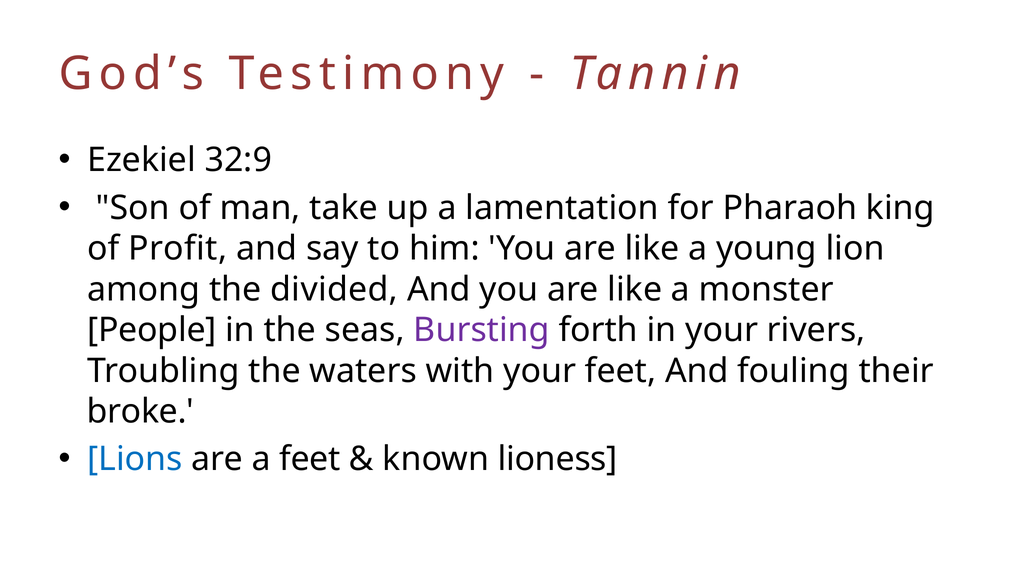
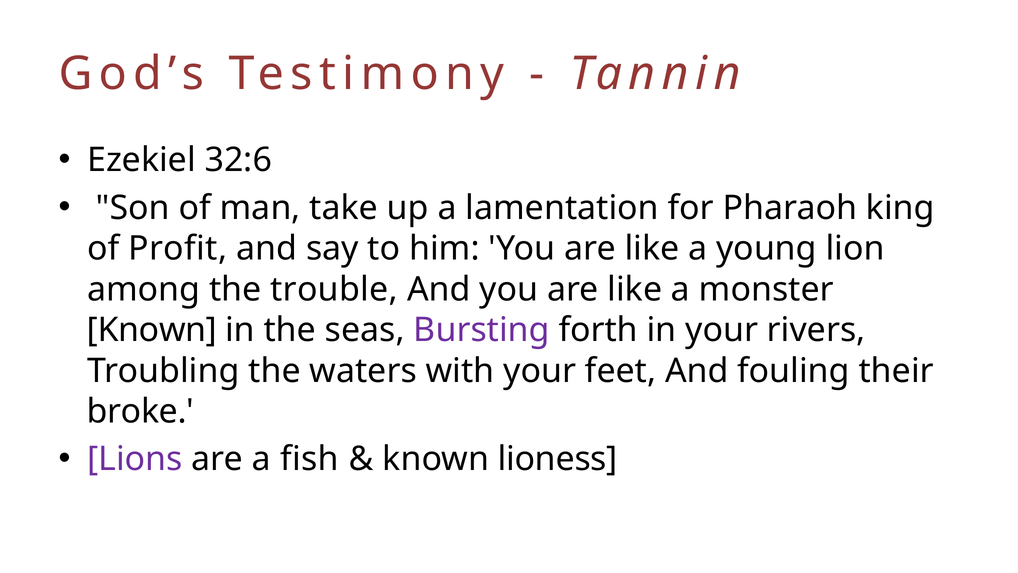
32:9: 32:9 -> 32:6
divided: divided -> trouble
People at (152, 330): People -> Known
Lions colour: blue -> purple
a feet: feet -> fish
